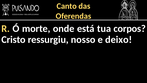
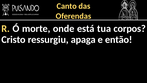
nosso: nosso -> apaga
deixo: deixo -> então
